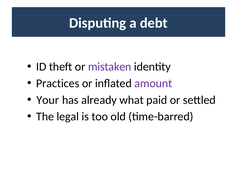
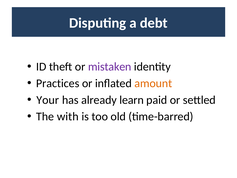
amount colour: purple -> orange
what: what -> learn
legal: legal -> with
